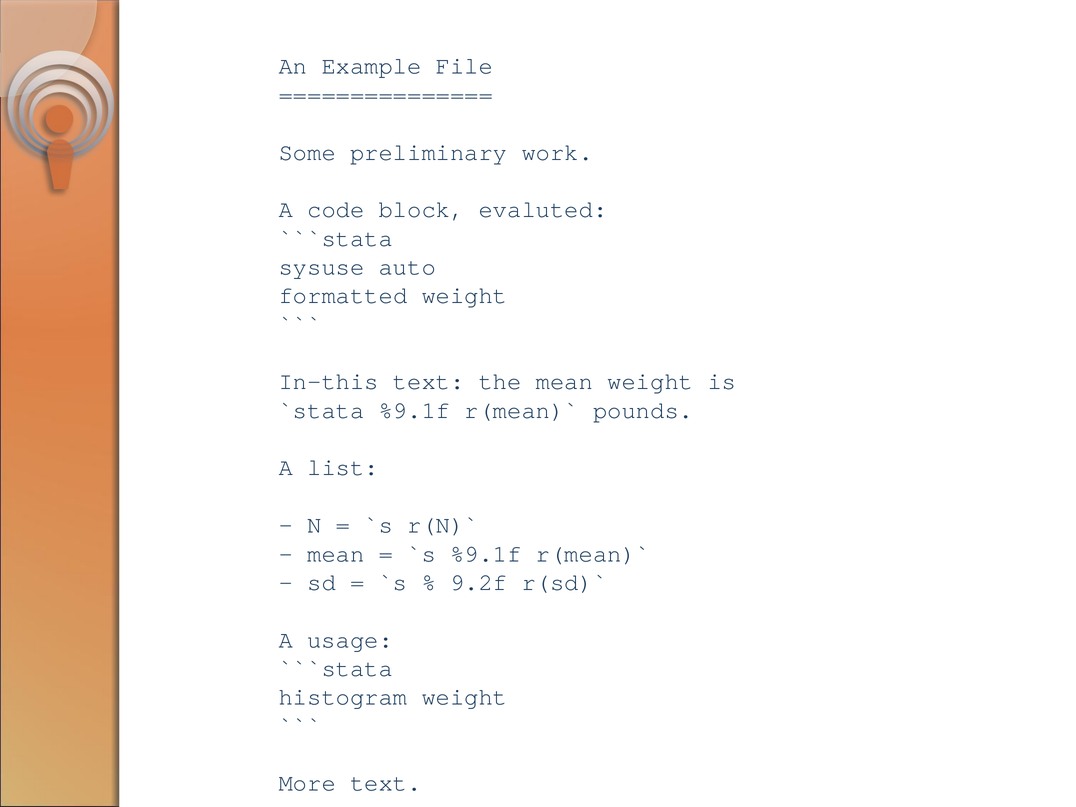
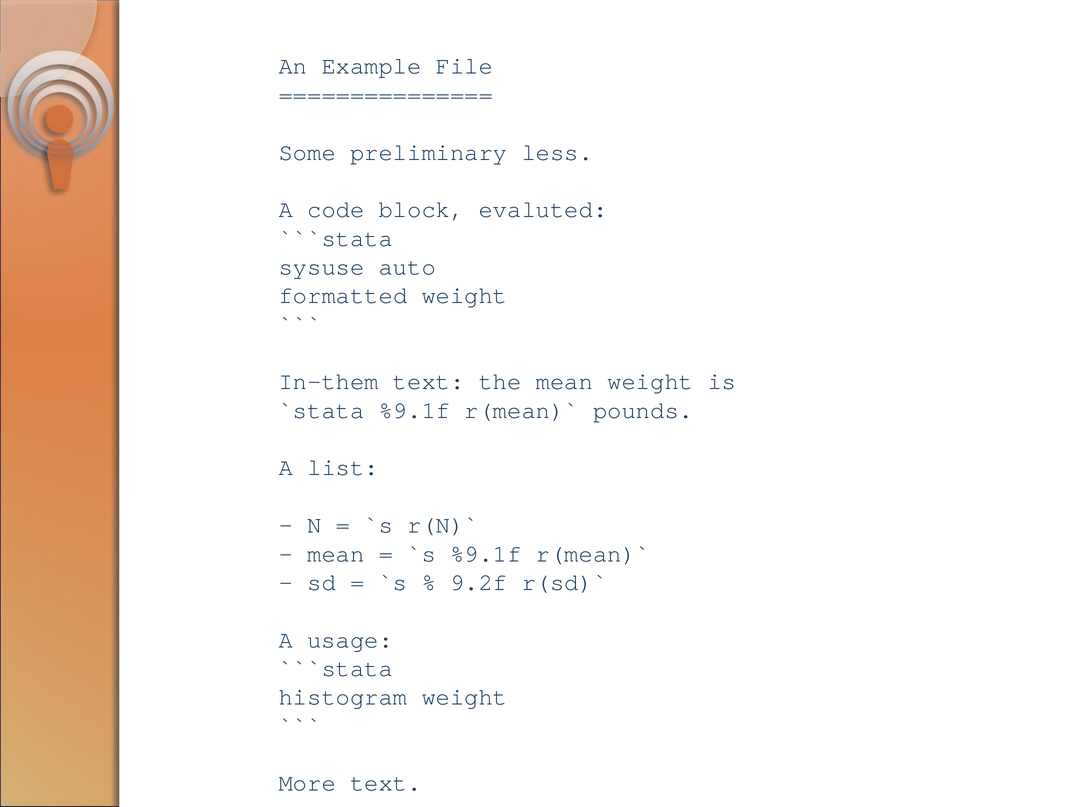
work: work -> less
In-this: In-this -> In-them
